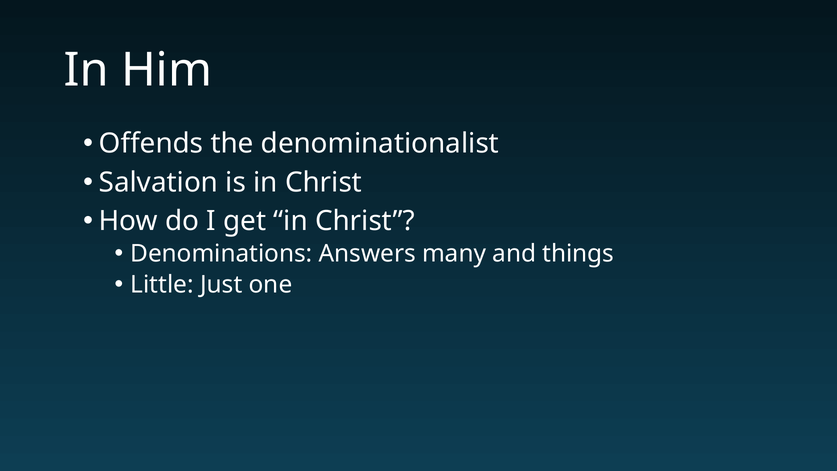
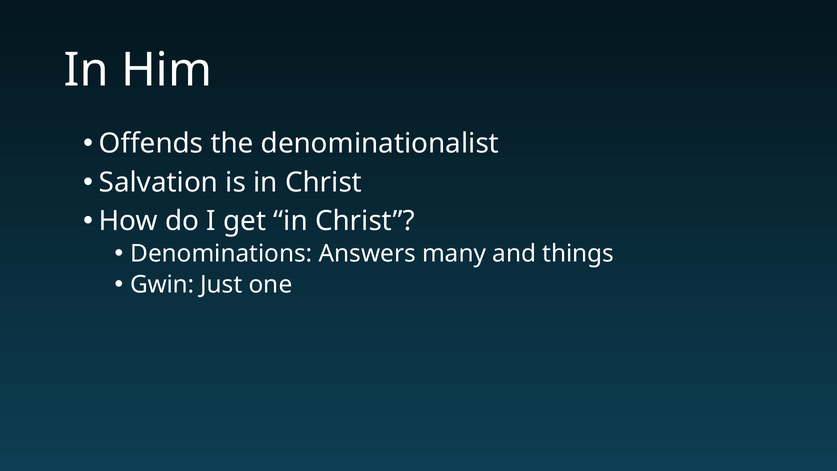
Little: Little -> Gwin
